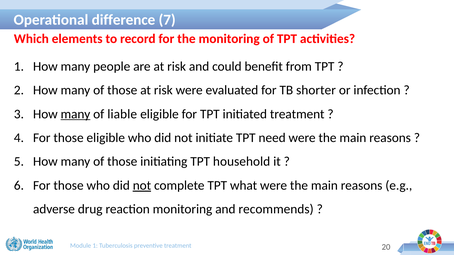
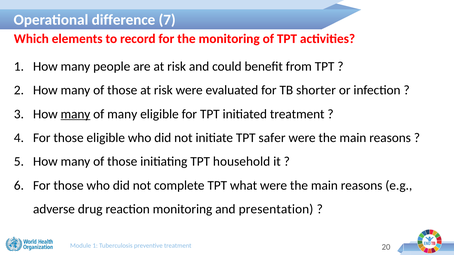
of liable: liable -> many
need: need -> safer
not at (142, 186) underline: present -> none
recommends: recommends -> presentation
